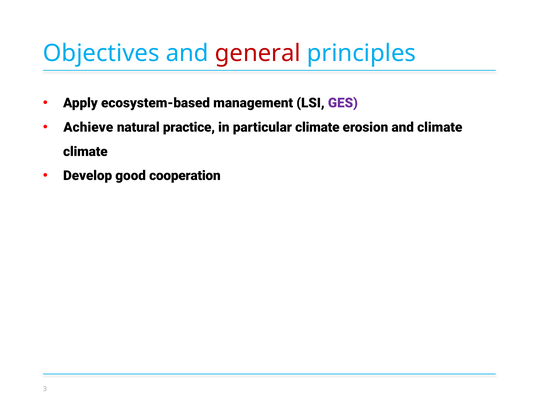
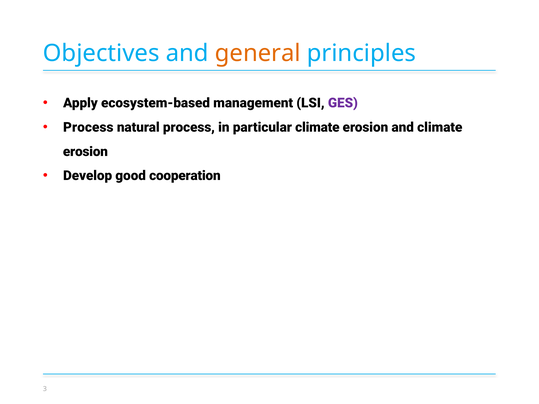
general colour: red -> orange
Achieve at (88, 127): Achieve -> Process
natural practice: practice -> process
climate at (85, 152): climate -> erosion
